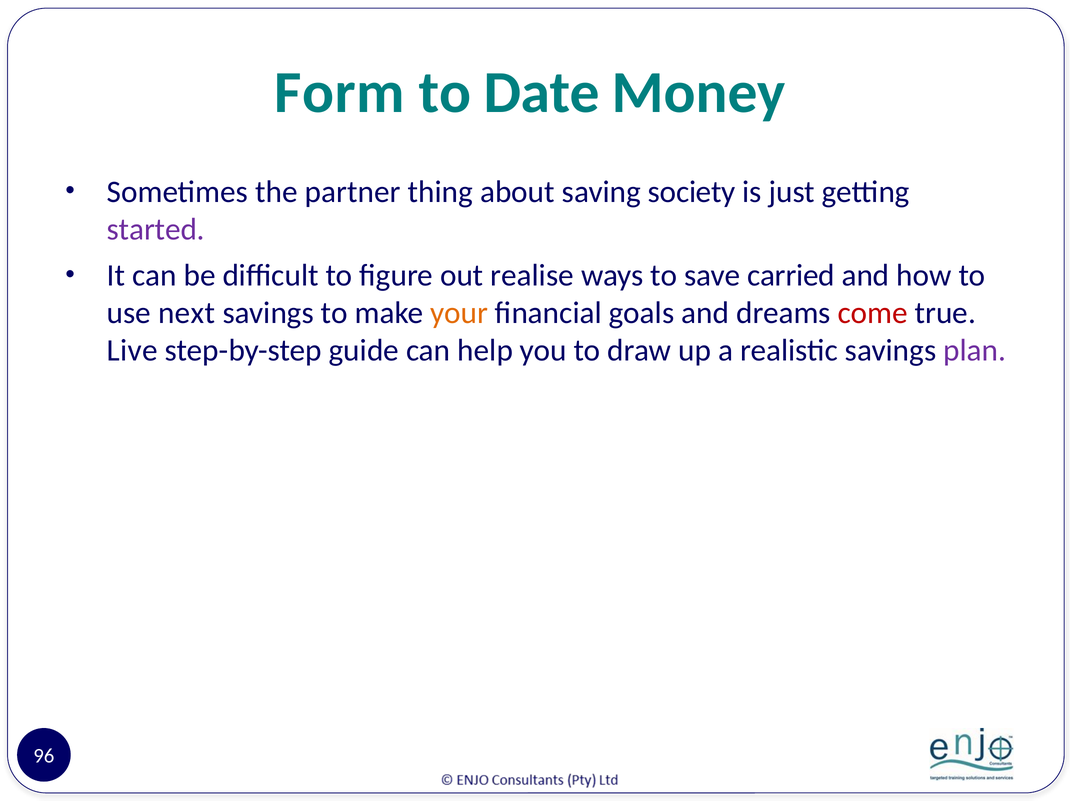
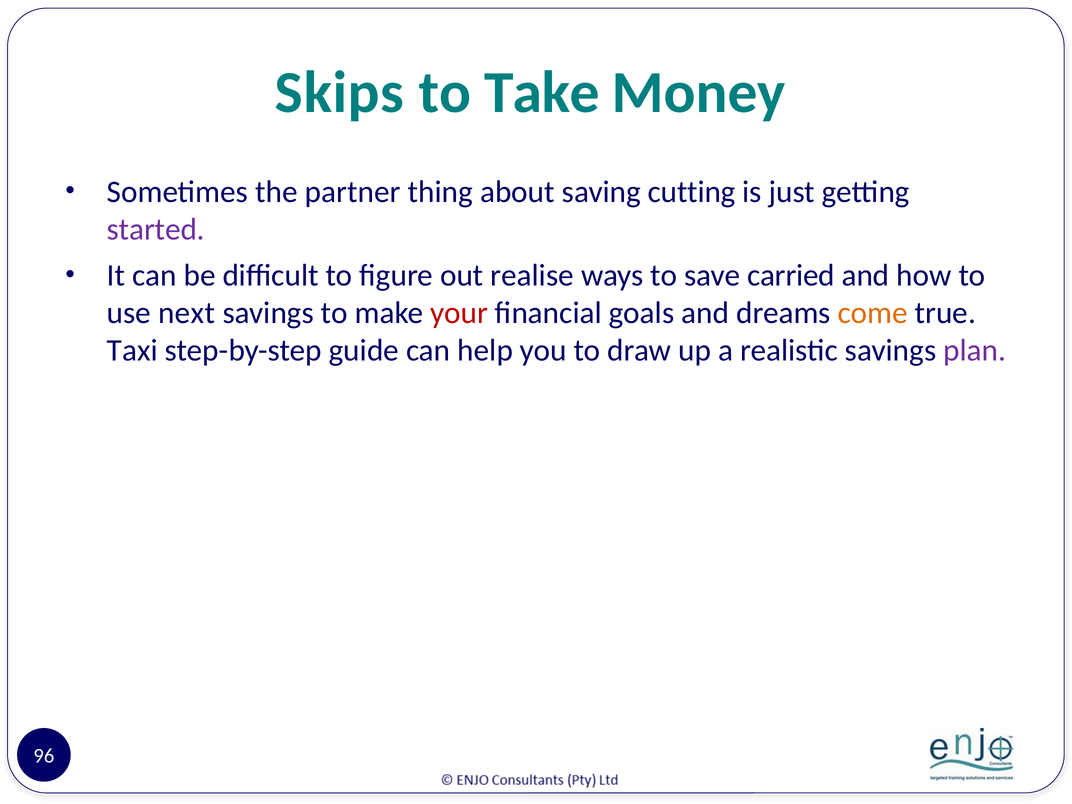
Form: Form -> Skips
Date: Date -> Take
society: society -> cutting
your colour: orange -> red
come colour: red -> orange
Live: Live -> Taxi
